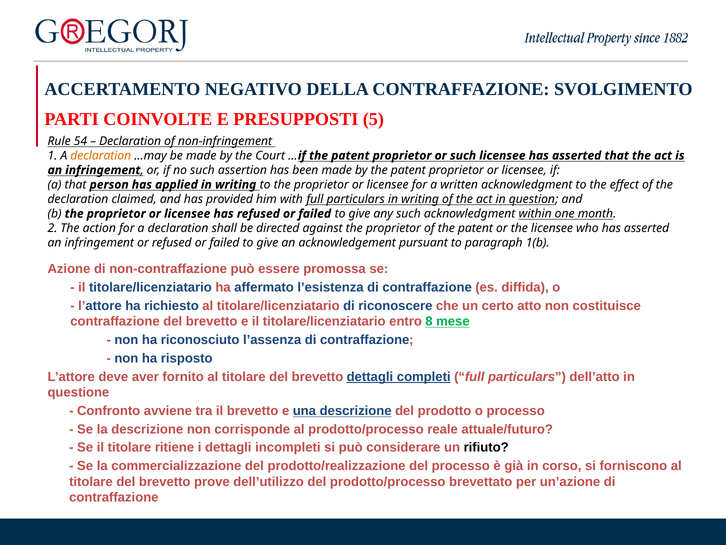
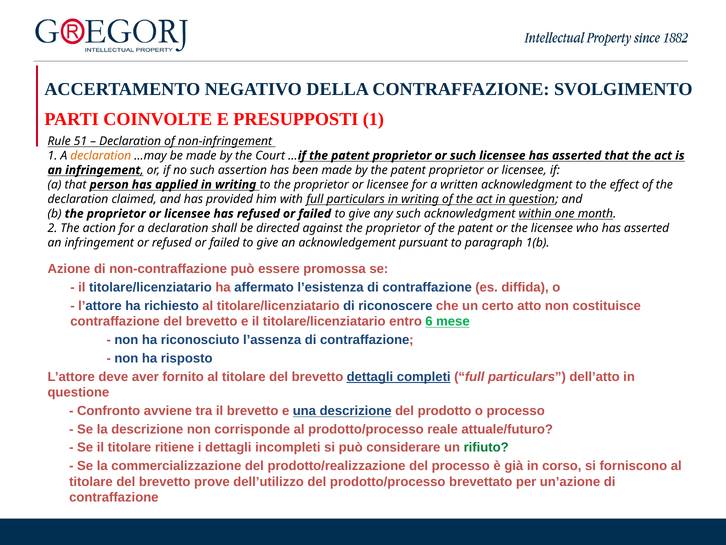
PRESUPPOSTI 5: 5 -> 1
54: 54 -> 51
8: 8 -> 6
rifiuto colour: black -> green
